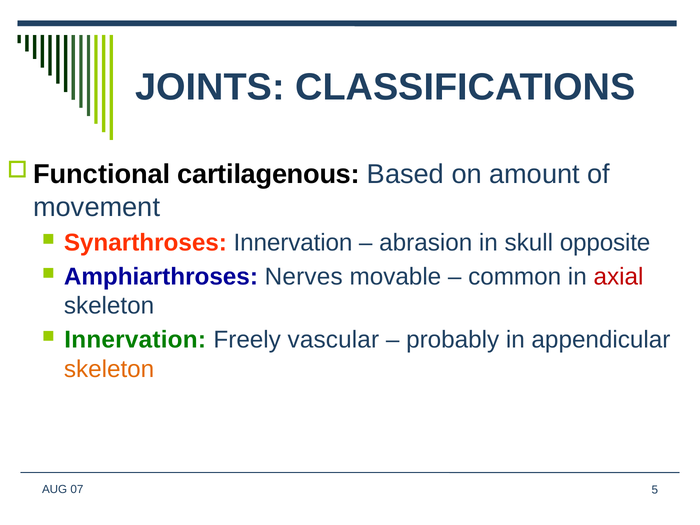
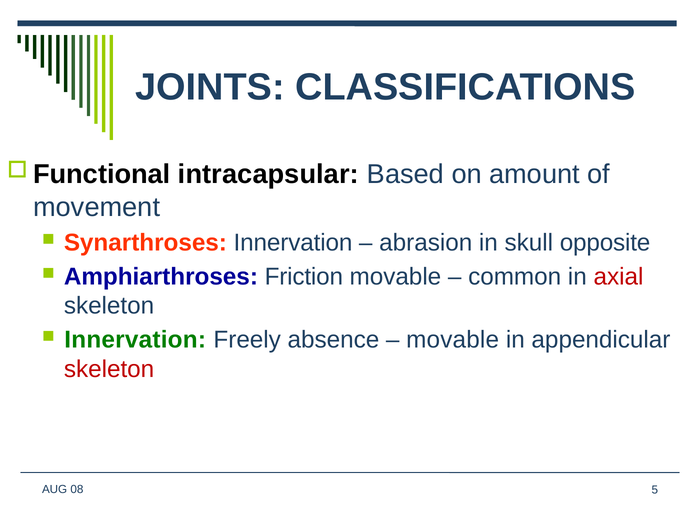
cartilagenous: cartilagenous -> intracapsular
Nerves: Nerves -> Friction
vascular: vascular -> absence
probably at (453, 340): probably -> movable
skeleton at (109, 369) colour: orange -> red
07: 07 -> 08
